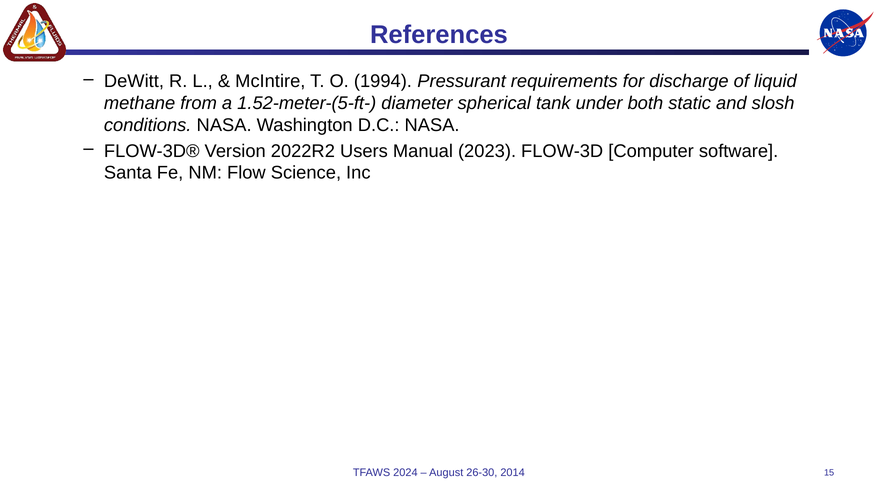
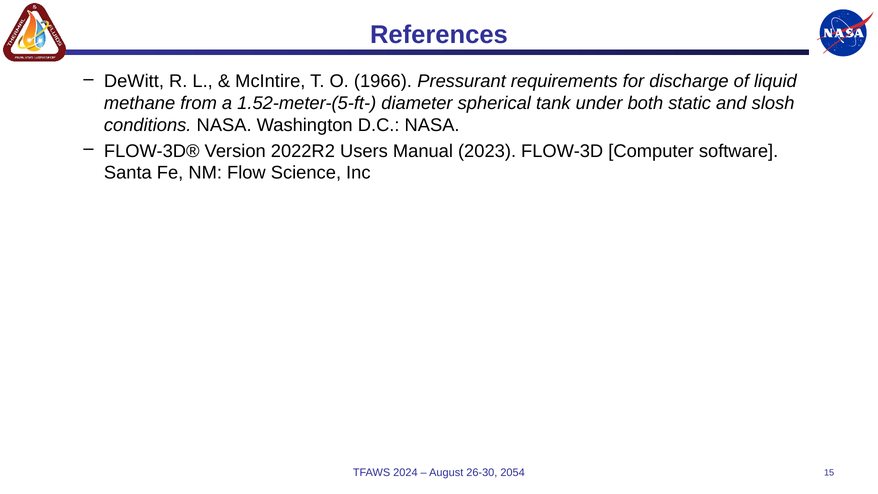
1994: 1994 -> 1966
2014: 2014 -> 2054
